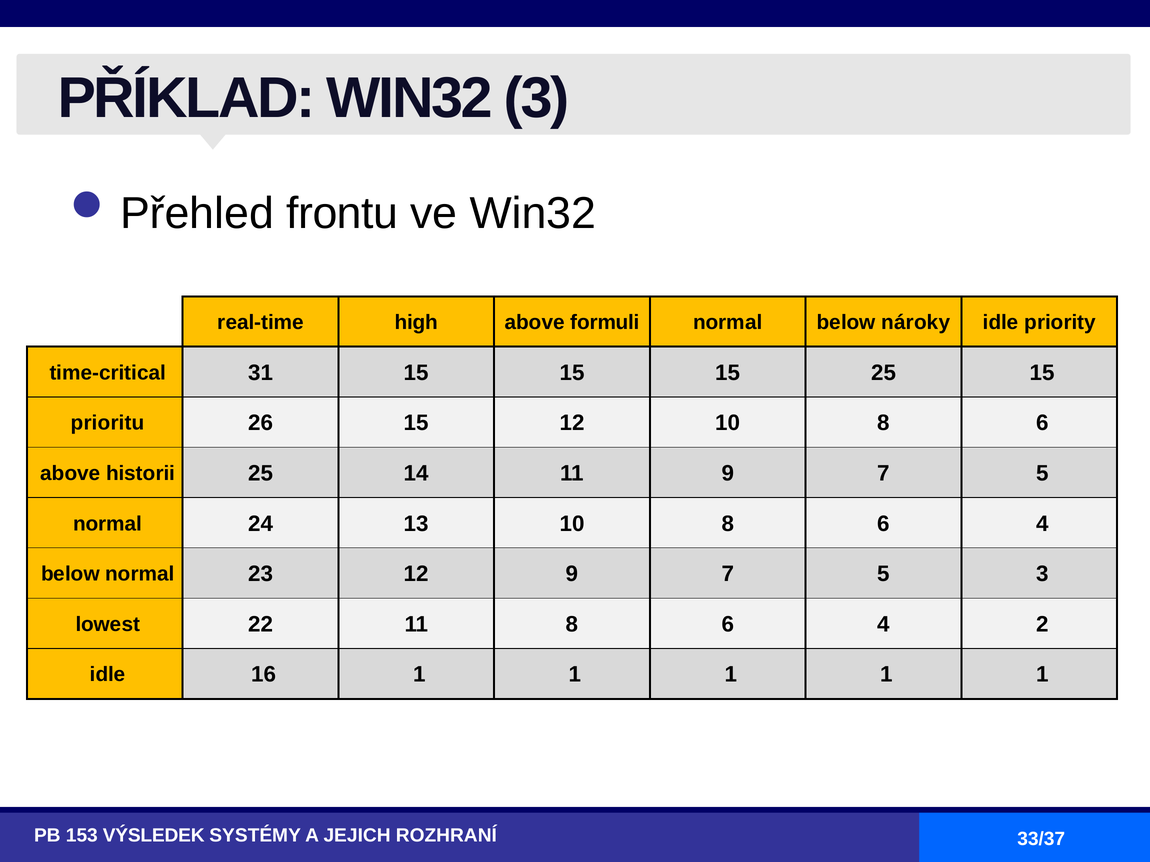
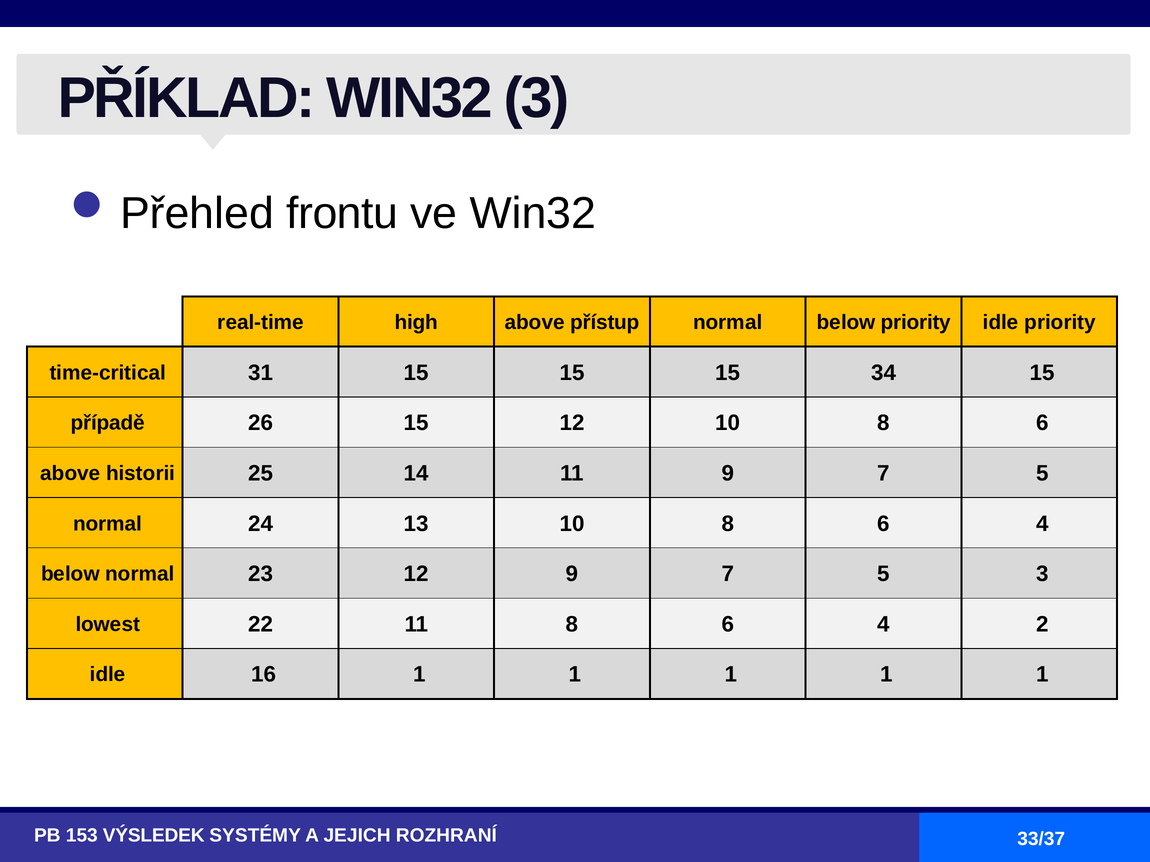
formuli: formuli -> přístup
below nároky: nároky -> priority
15 25: 25 -> 34
prioritu: prioritu -> případě
